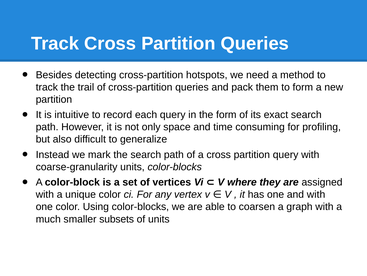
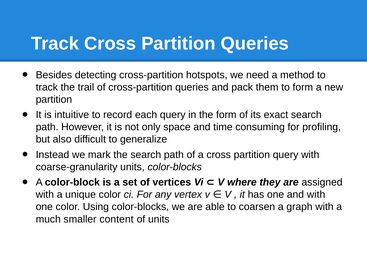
subsets: subsets -> content
